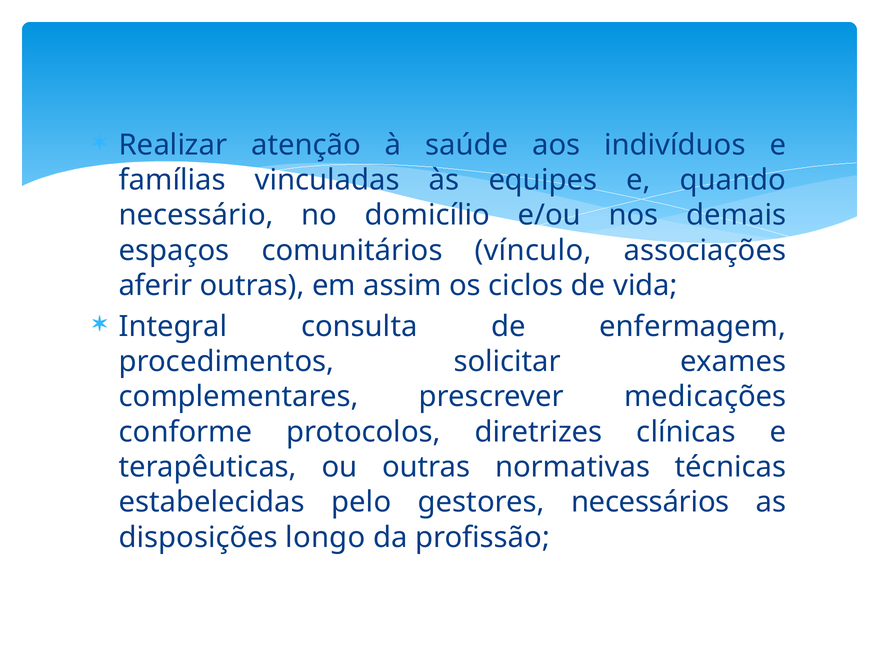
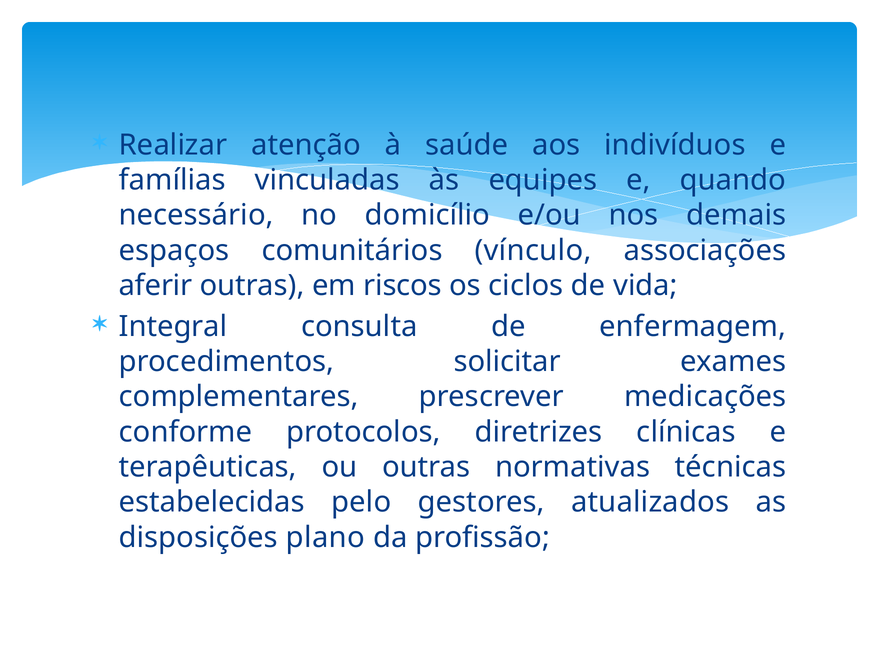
assim: assim -> riscos
necessários: necessários -> atualizados
longo: longo -> plano
